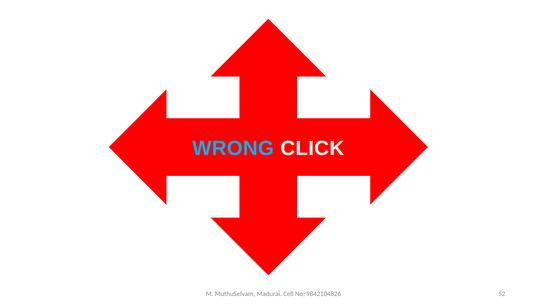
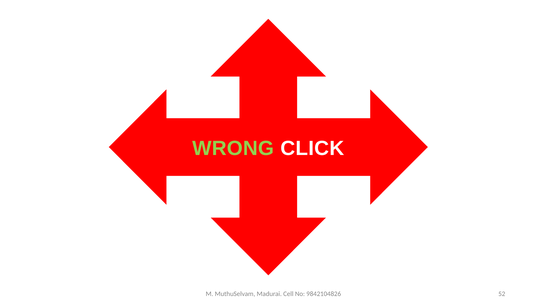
WRONG colour: light blue -> light green
